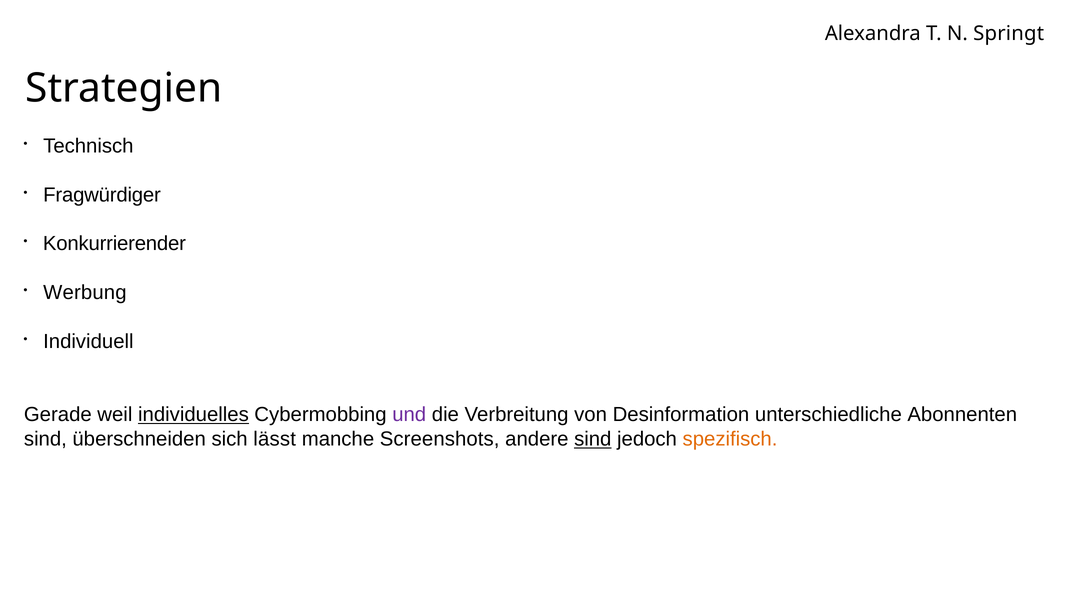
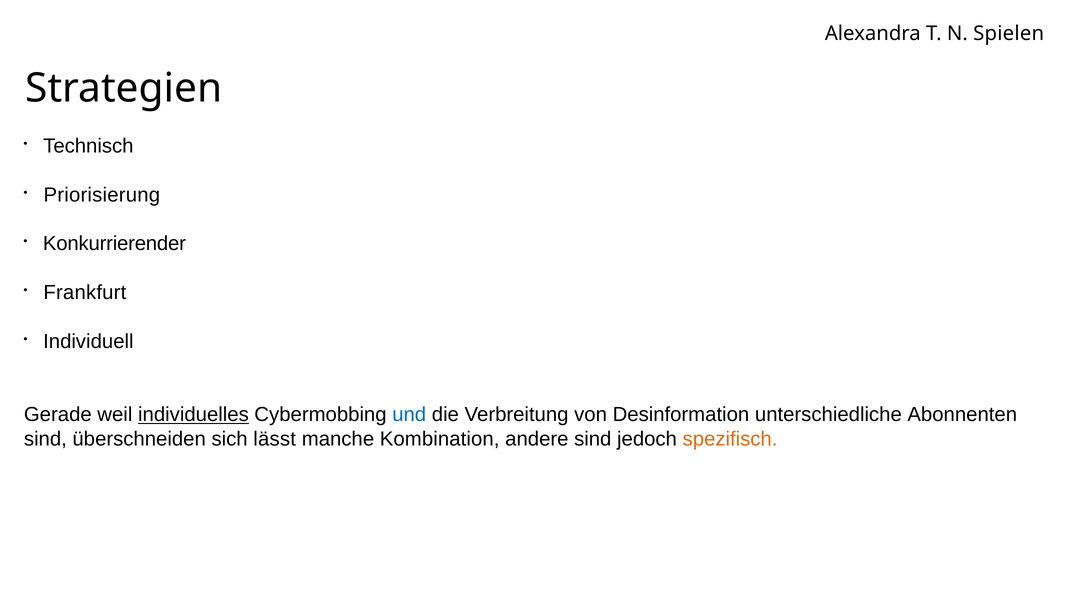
Springt: Springt -> Spielen
Fragwürdiger: Fragwürdiger -> Priorisierung
Werbung: Werbung -> Frankfurt
und colour: purple -> blue
Screenshots: Screenshots -> Kombination
sind at (593, 439) underline: present -> none
